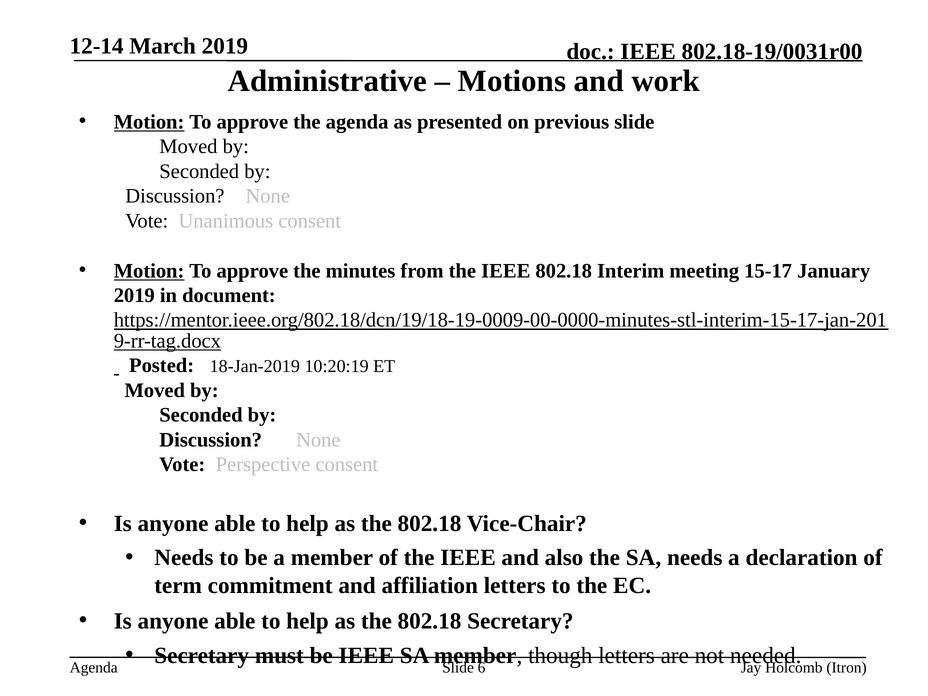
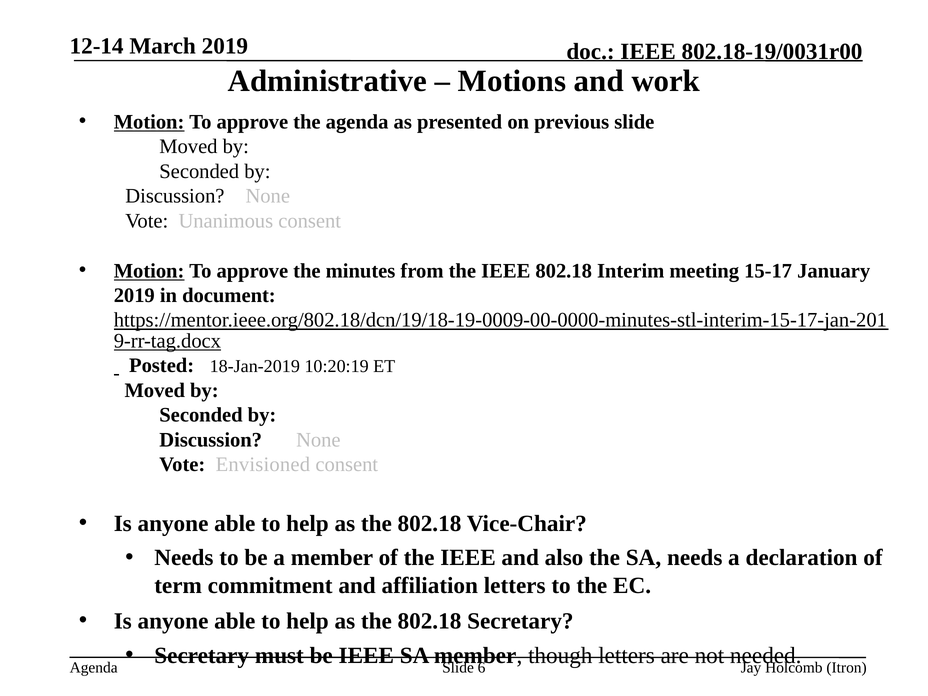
Perspective: Perspective -> Envisioned
